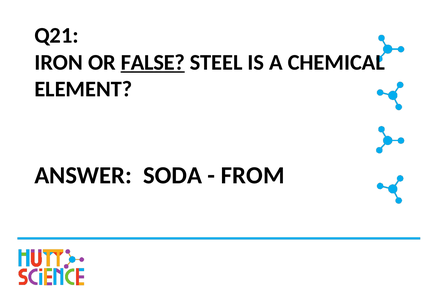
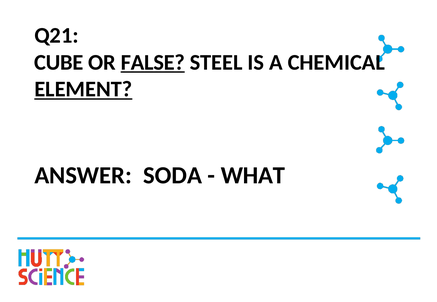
IRON: IRON -> CUBE
ELEMENT underline: none -> present
FROM: FROM -> WHAT
